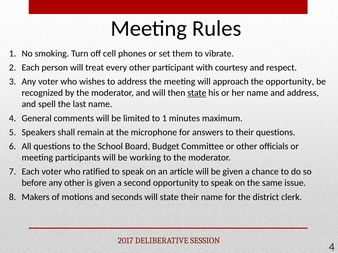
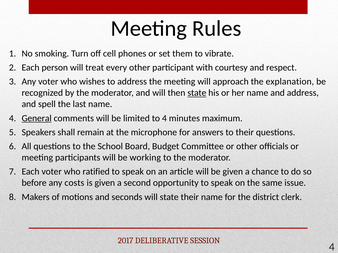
the opportunity: opportunity -> explanation
General underline: none -> present
to 1: 1 -> 4
any other: other -> costs
